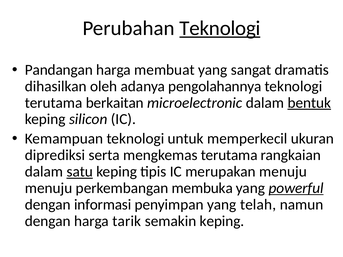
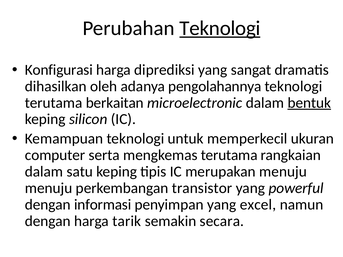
Pandangan: Pandangan -> Konfigurasi
membuat: membuat -> diprediksi
diprediksi: diprediksi -> computer
satu underline: present -> none
membuka: membuka -> transistor
powerful underline: present -> none
telah: telah -> excel
semakin keping: keping -> secara
